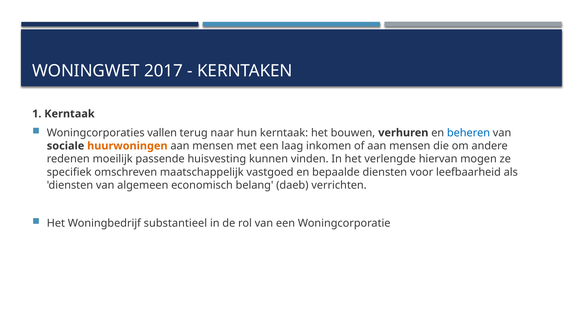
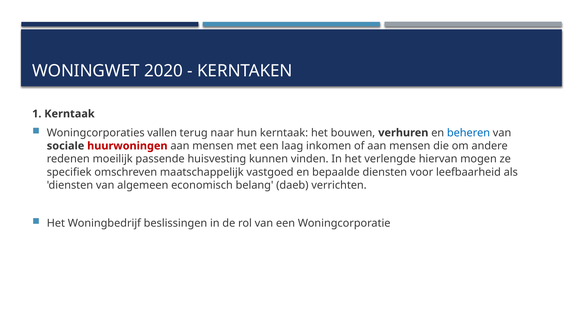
2017: 2017 -> 2020
huurwoningen colour: orange -> red
substantieel: substantieel -> beslissingen
